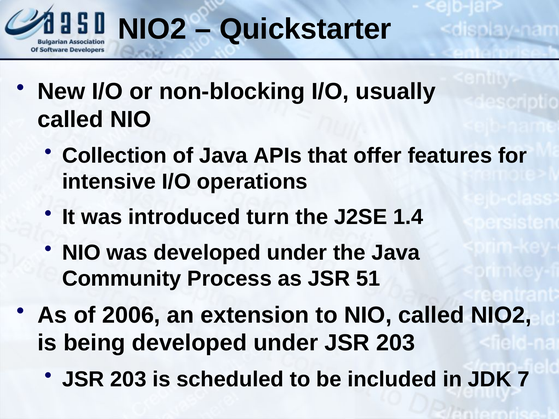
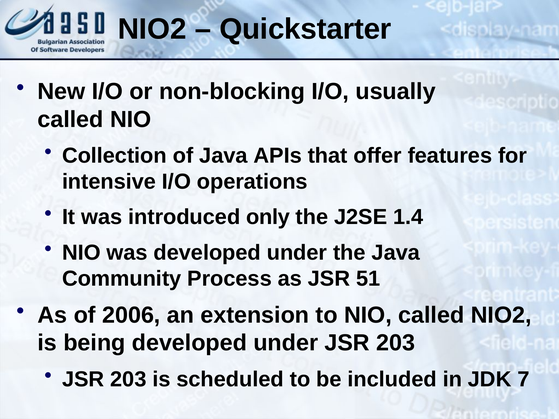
turn: turn -> only
